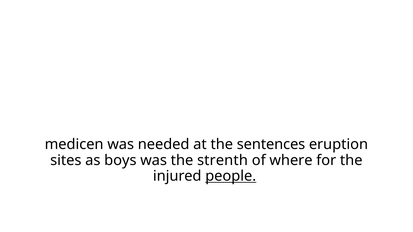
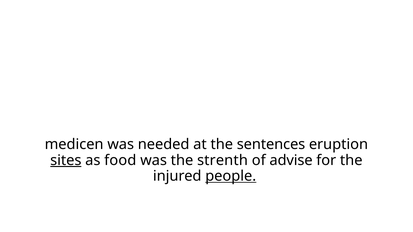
sites underline: none -> present
boys: boys -> food
where: where -> advise
